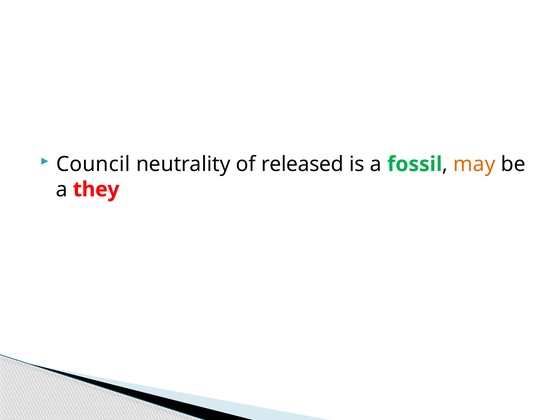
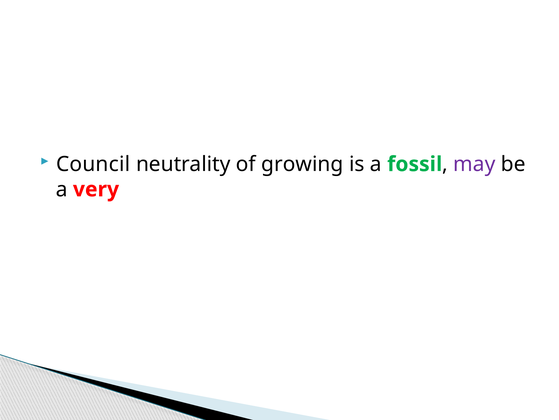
released: released -> growing
may colour: orange -> purple
they: they -> very
